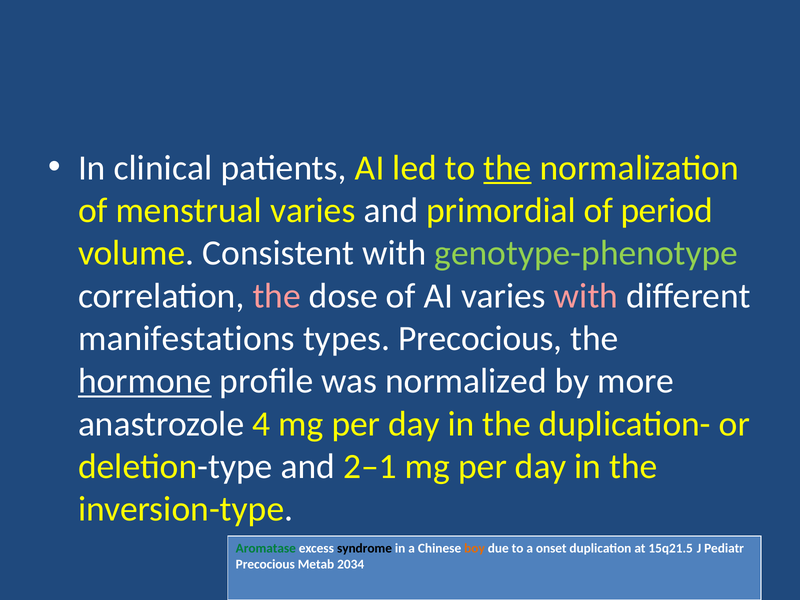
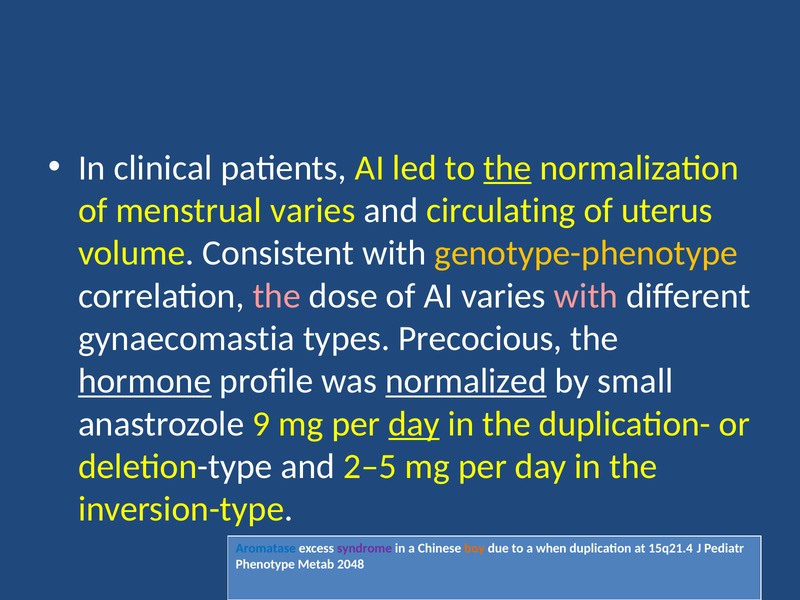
primordial: primordial -> circulating
period: period -> uterus
genotype-phenotype colour: light green -> yellow
manifestations: manifestations -> gynaecomastia
normalized underline: none -> present
more: more -> small
4: 4 -> 9
day at (414, 424) underline: none -> present
2–1: 2–1 -> 2–5
Aromatase colour: green -> blue
syndrome colour: black -> purple
onset: onset -> when
15q21.5: 15q21.5 -> 15q21.4
Precocious at (265, 564): Precocious -> Phenotype
2034: 2034 -> 2048
